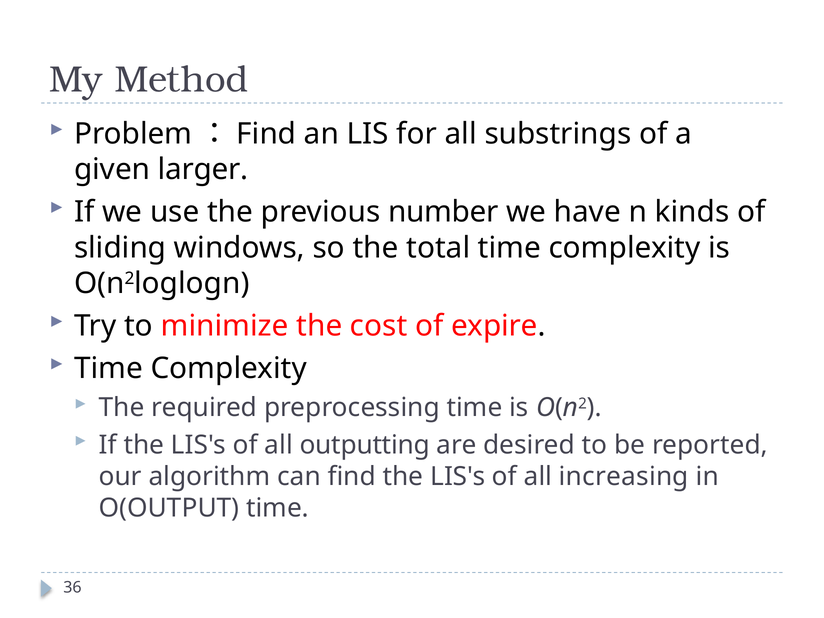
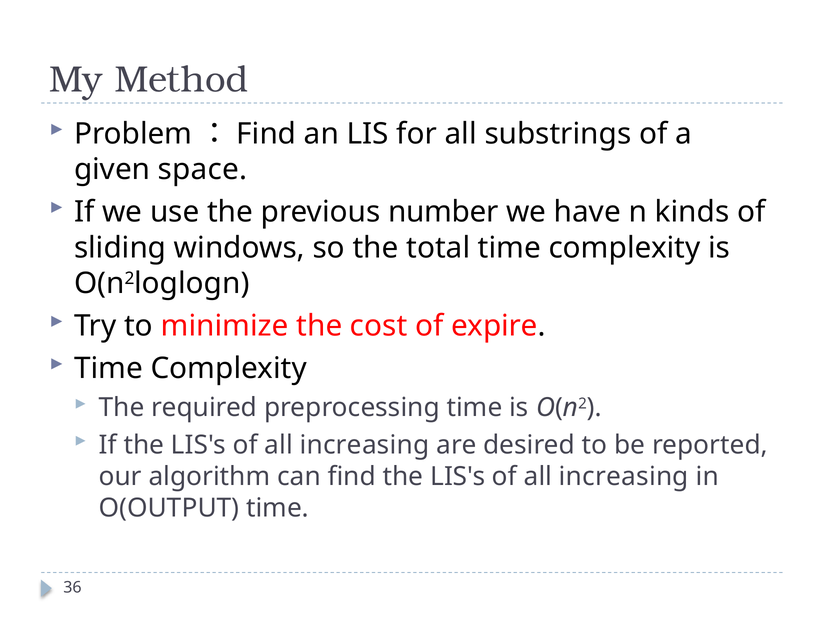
larger: larger -> space
outputting at (365, 445): outputting -> increasing
